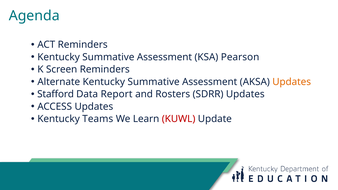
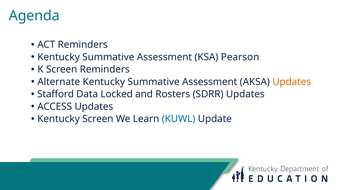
Report: Report -> Locked
Kentucky Teams: Teams -> Screen
KUWL colour: red -> blue
